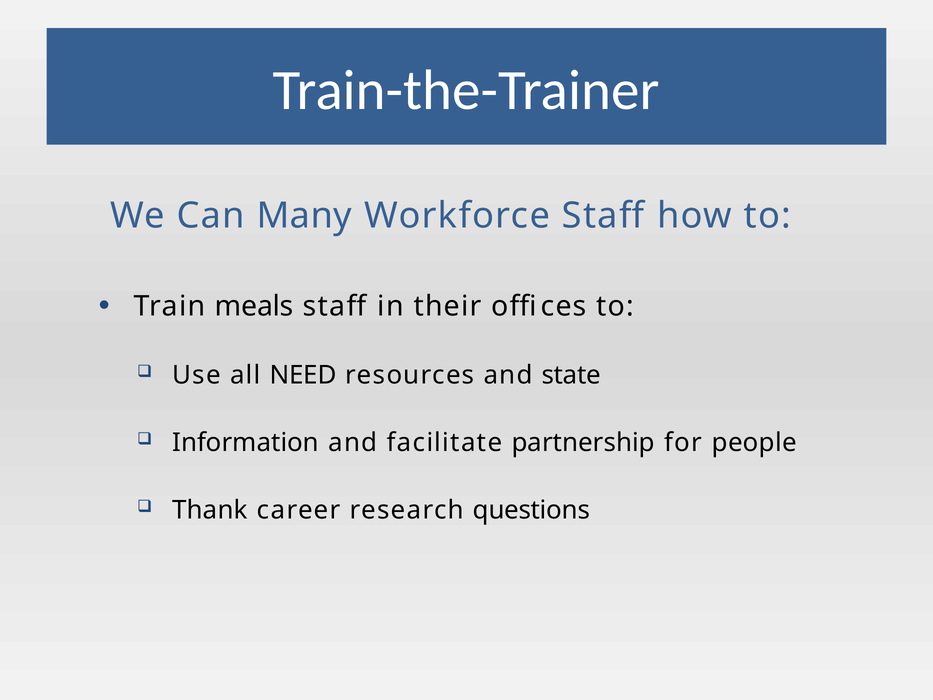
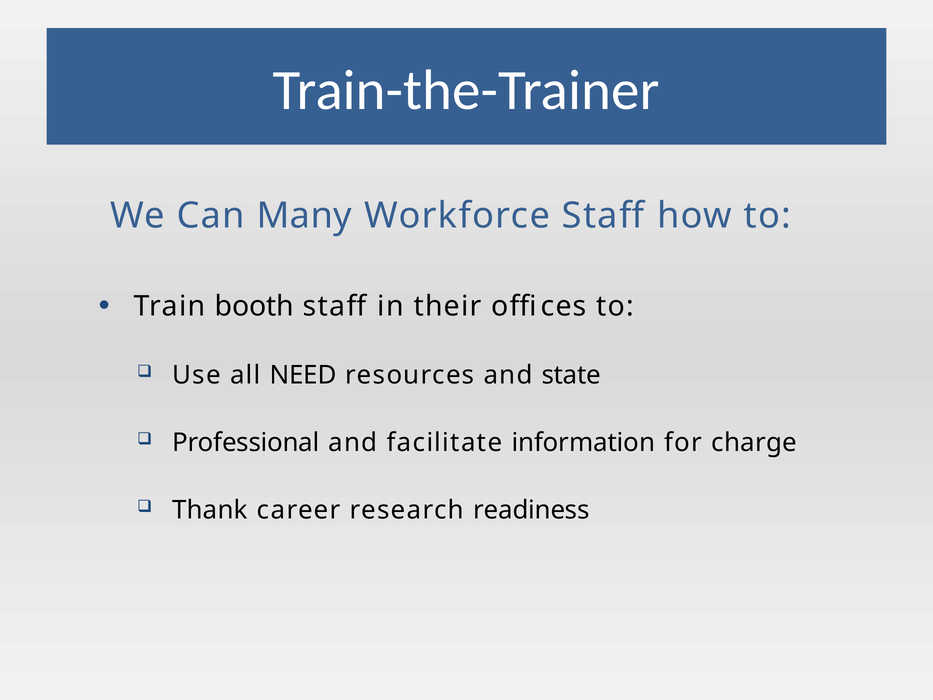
meals: meals -> booth
Information: Information -> Professional
partnership: partnership -> information
people: people -> charge
questions: questions -> readiness
